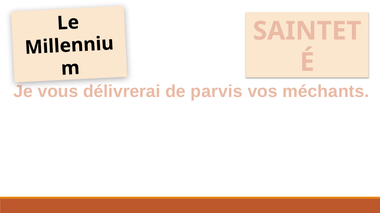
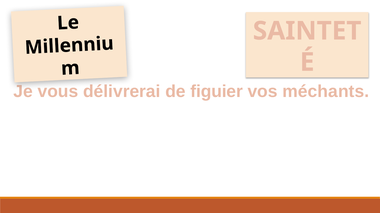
parvis: parvis -> figuier
